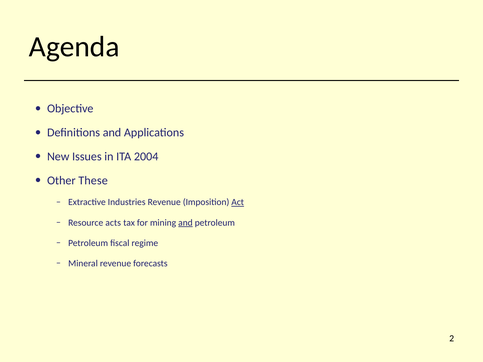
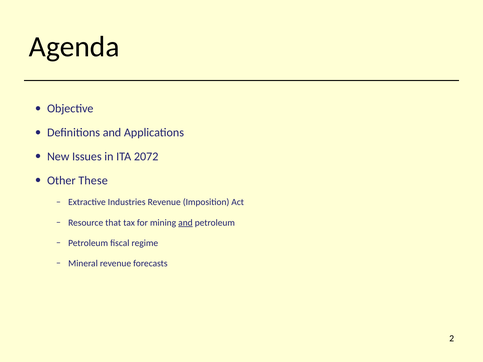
2004: 2004 -> 2072
Act underline: present -> none
acts: acts -> that
